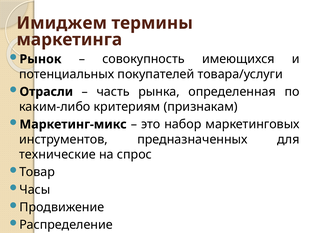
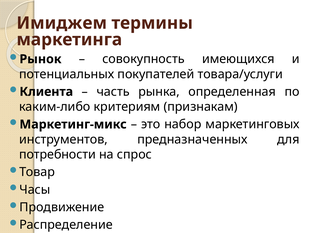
Отрасли: Отрасли -> Клиента
технические: технические -> потребности
